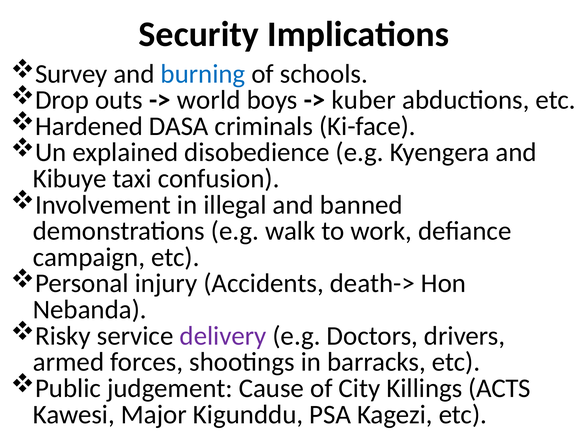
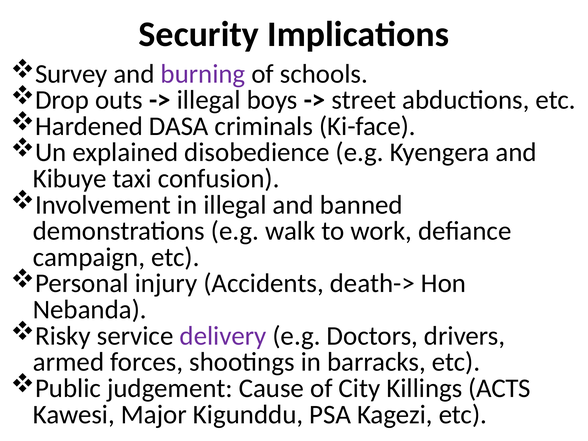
burning colour: blue -> purple
world at (209, 100): world -> illegal
kuber: kuber -> street
